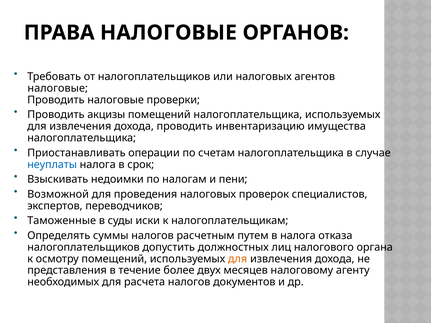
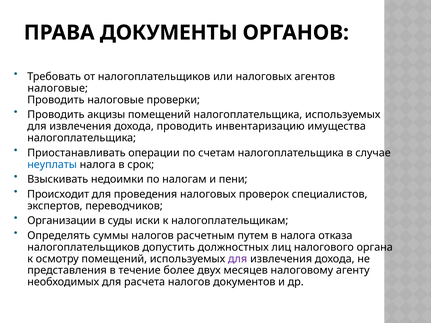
ПРАВА НАЛОГОВЫЕ: НАЛОГОВЫЕ -> ДОКУМЕНТЫ
Возможной: Возможной -> Происходит
Таможенные: Таможенные -> Организации
для at (238, 259) colour: orange -> purple
